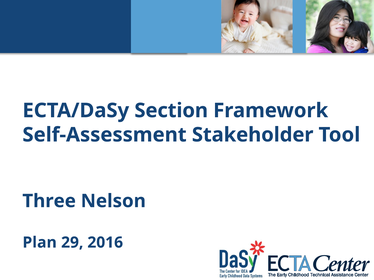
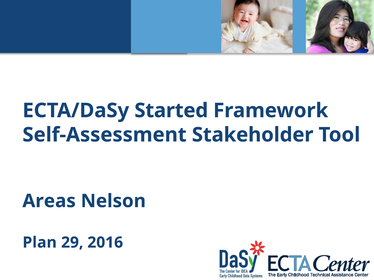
Section: Section -> Started
Three: Three -> Areas
